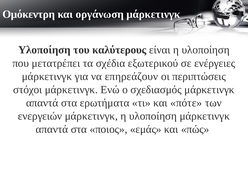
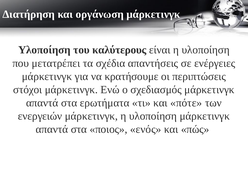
Ομόκεντρη: Ομόκεντρη -> Διατήρηση
εξωτερικού: εξωτερικού -> απαντήσεις
επηρεάζουν: επηρεάζουν -> κρατήσουμε
εμάς: εμάς -> ενός
